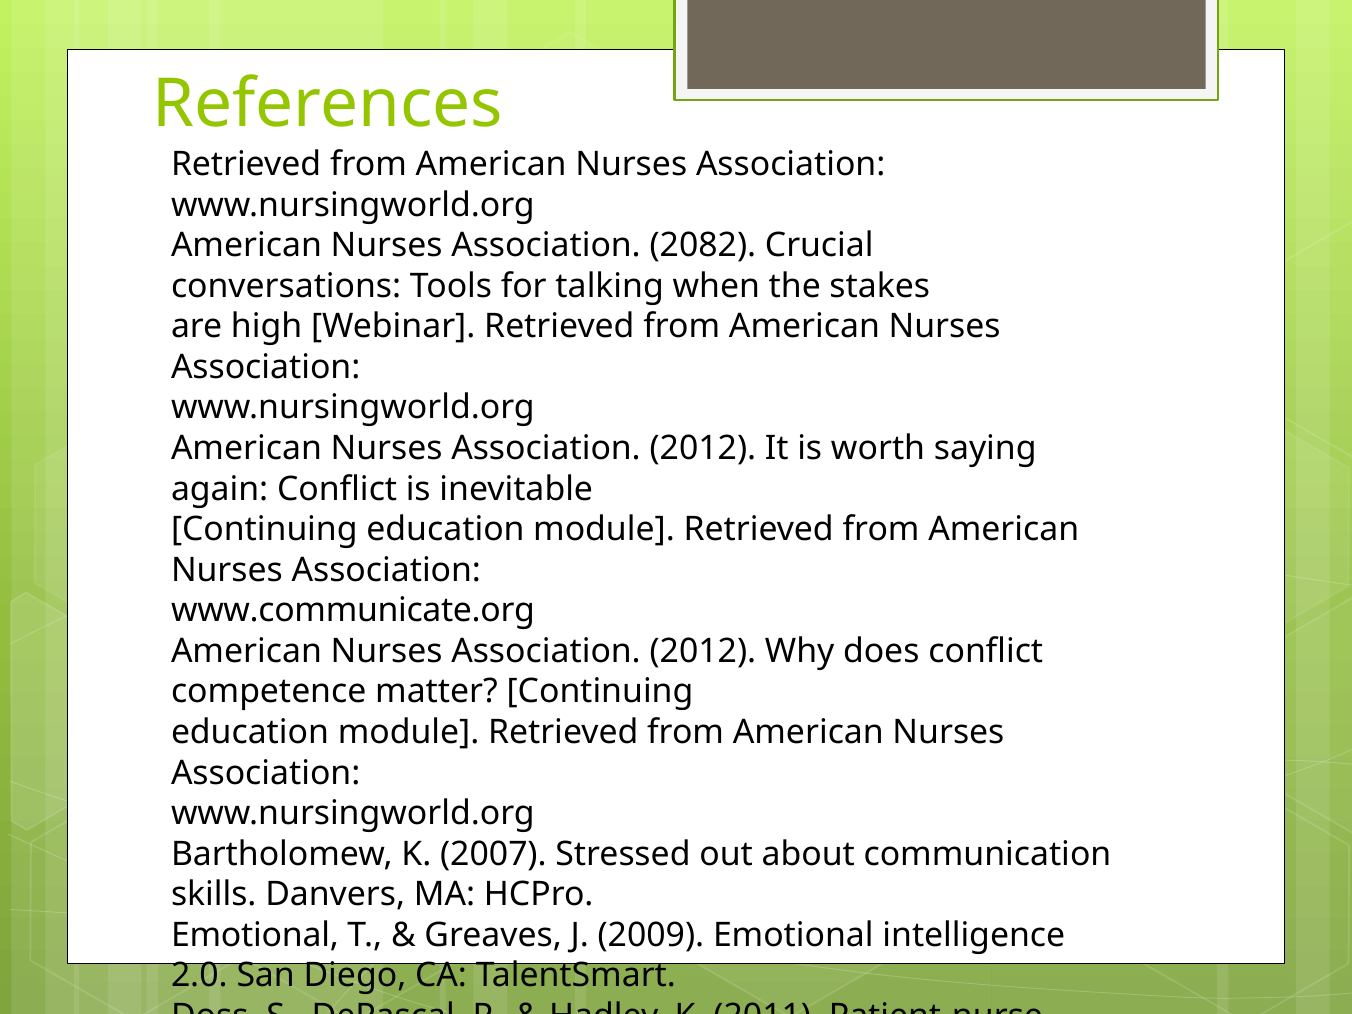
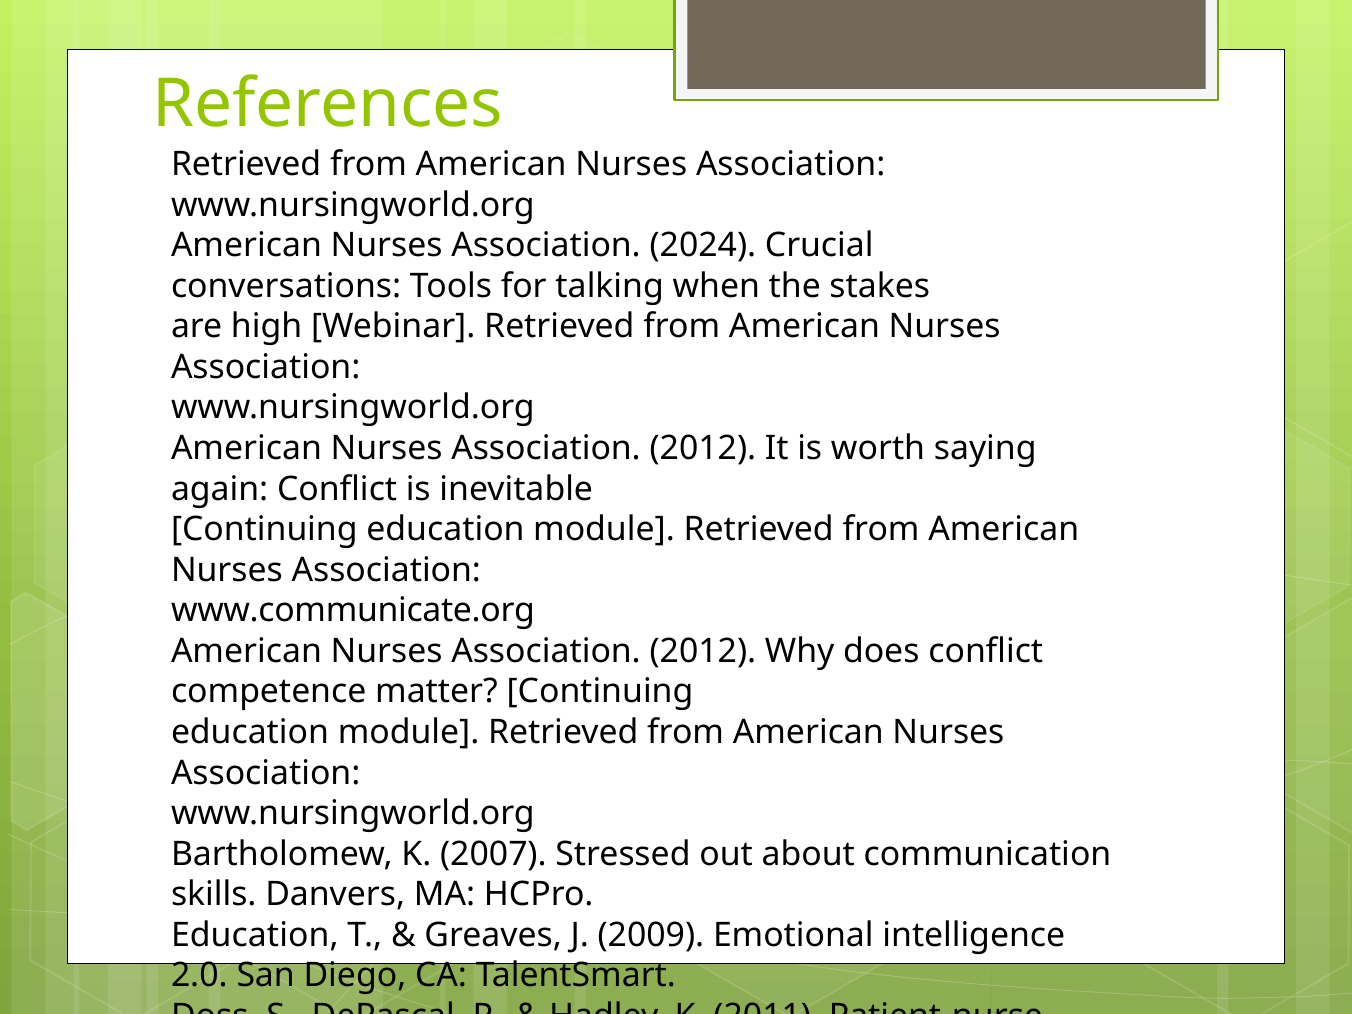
2082: 2082 -> 2024
Emotional at (255, 935): Emotional -> Education
